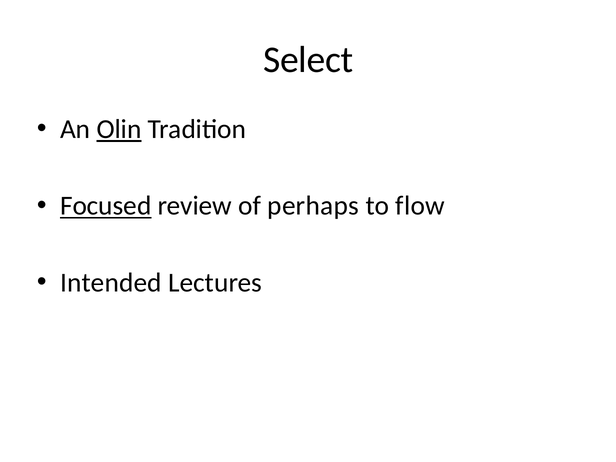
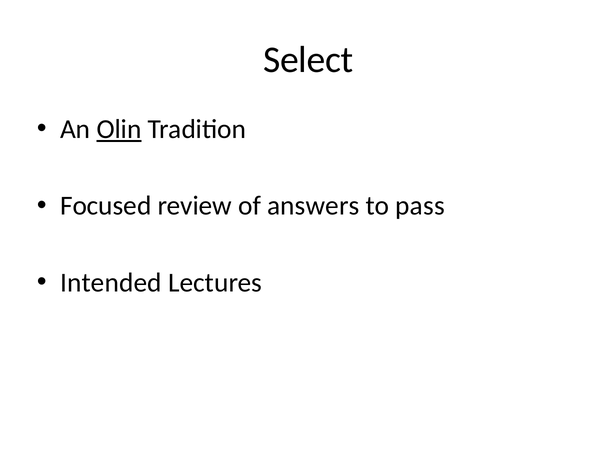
Focused underline: present -> none
perhaps: perhaps -> answers
flow: flow -> pass
